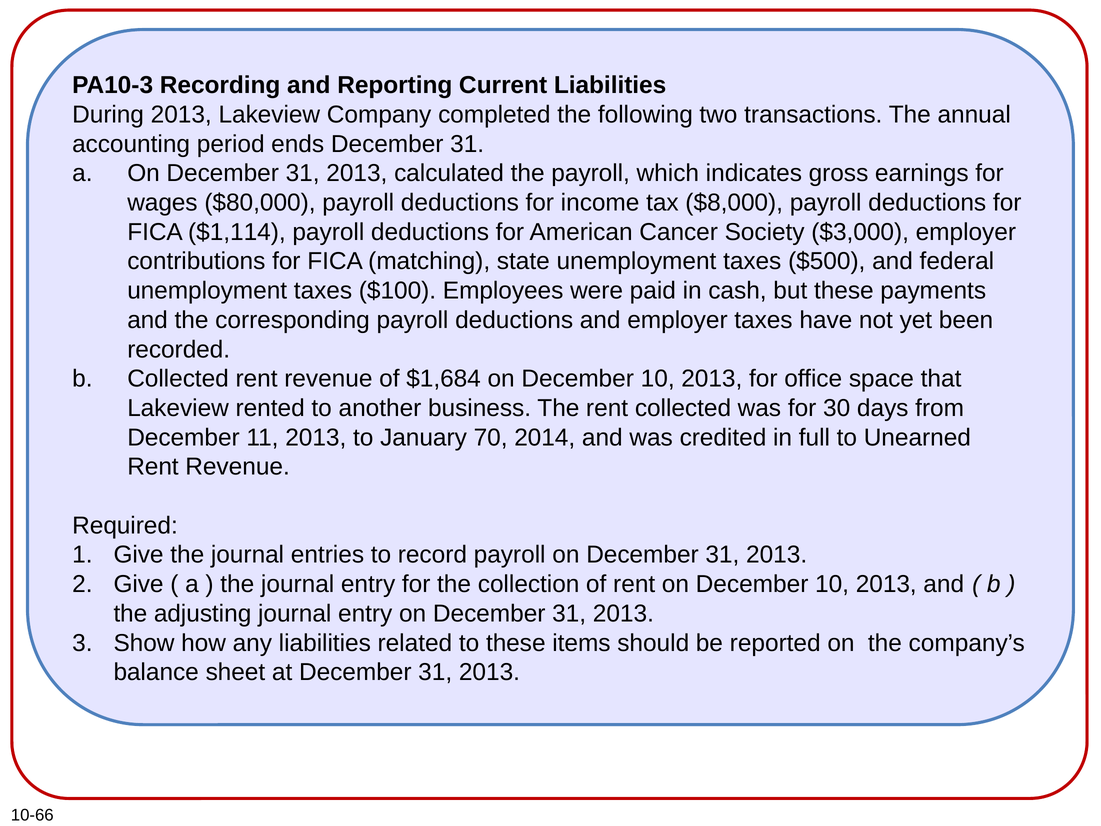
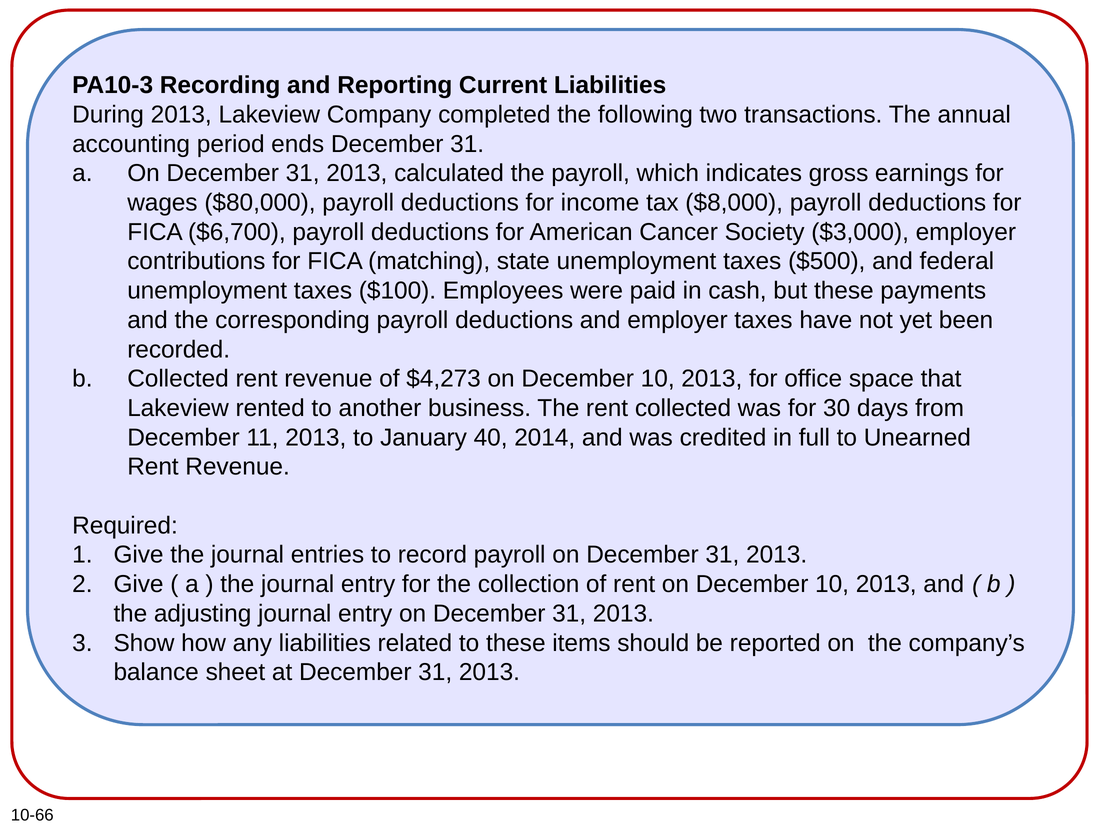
$1,114: $1,114 -> $6,700
$1,684: $1,684 -> $4,273
70: 70 -> 40
